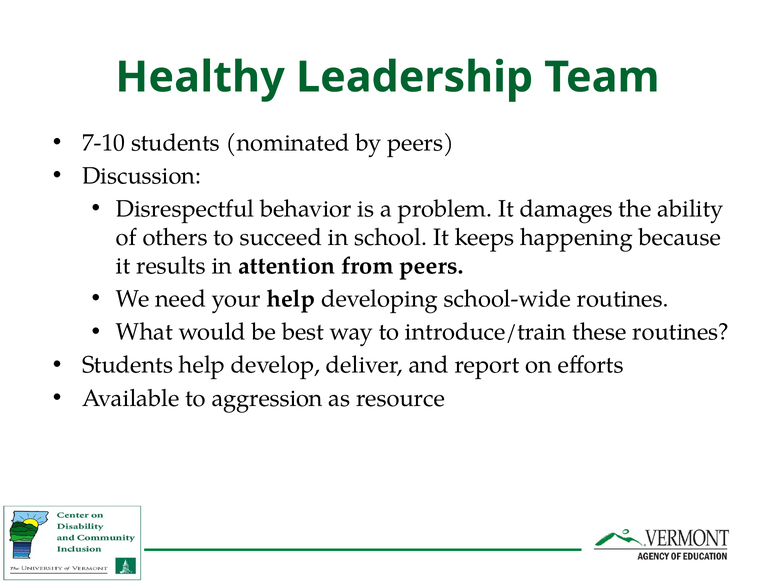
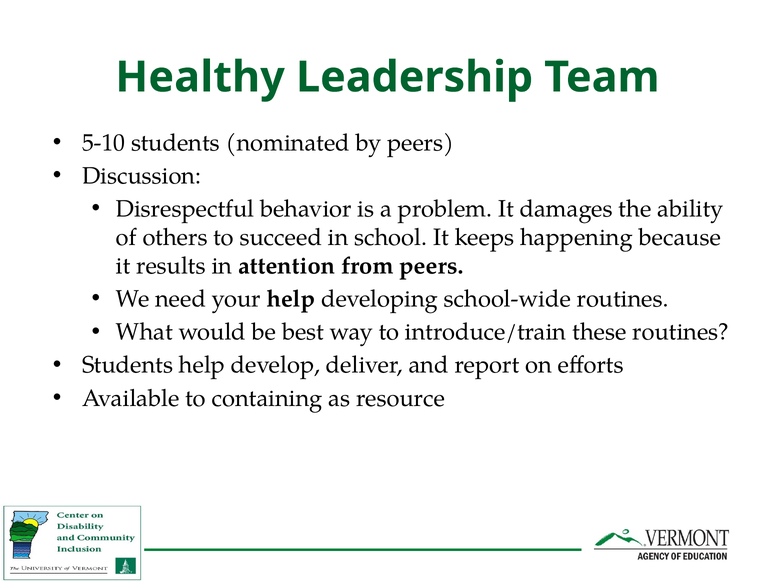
7-10: 7-10 -> 5-10
aggression: aggression -> containing
